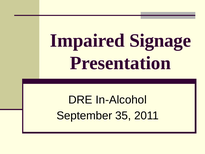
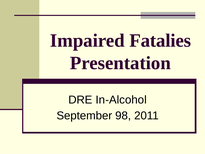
Signage: Signage -> Fatalies
35: 35 -> 98
